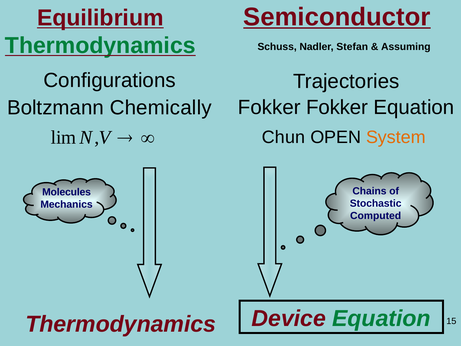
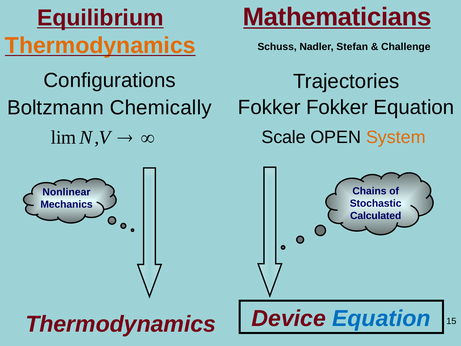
Semiconductor: Semiconductor -> Mathematicians
Thermodynamics at (100, 45) colour: green -> orange
Assuming: Assuming -> Challenge
Chun: Chun -> Scale
Molecules: Molecules -> Nonlinear
Computed: Computed -> Calculated
Equation at (381, 318) colour: green -> blue
